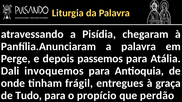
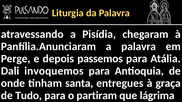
frágil: frágil -> santa
propício: propício -> partiram
perdão: perdão -> lágrima
